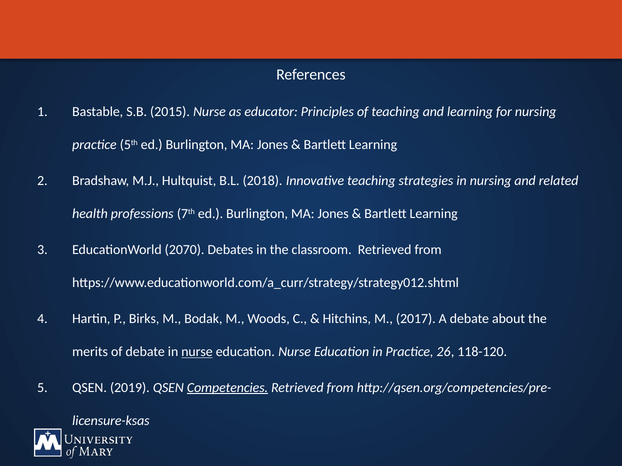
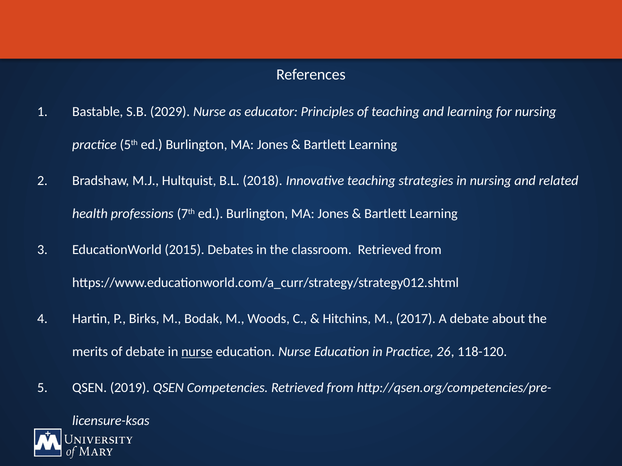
2015: 2015 -> 2029
2070: 2070 -> 2015
Competencies underline: present -> none
